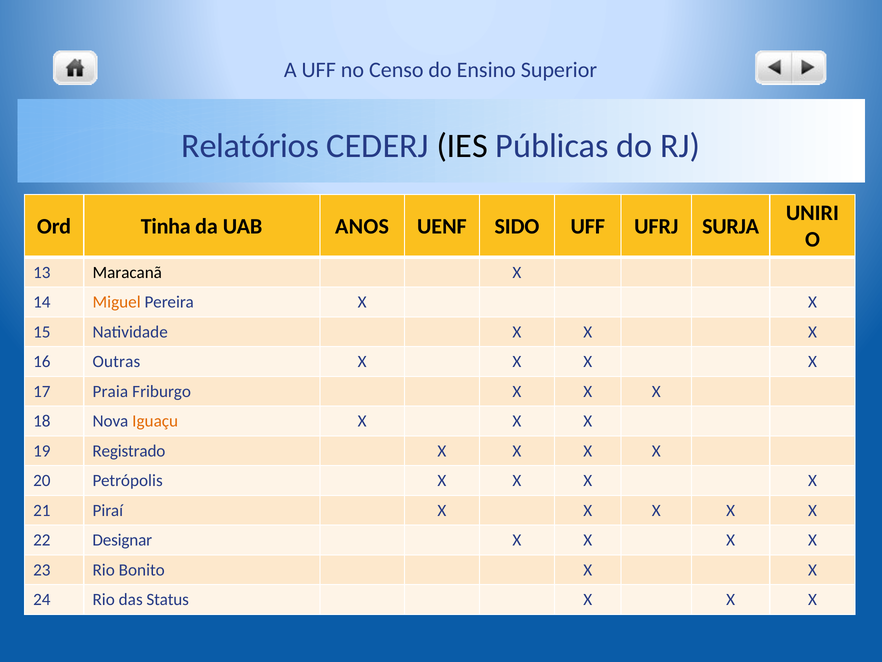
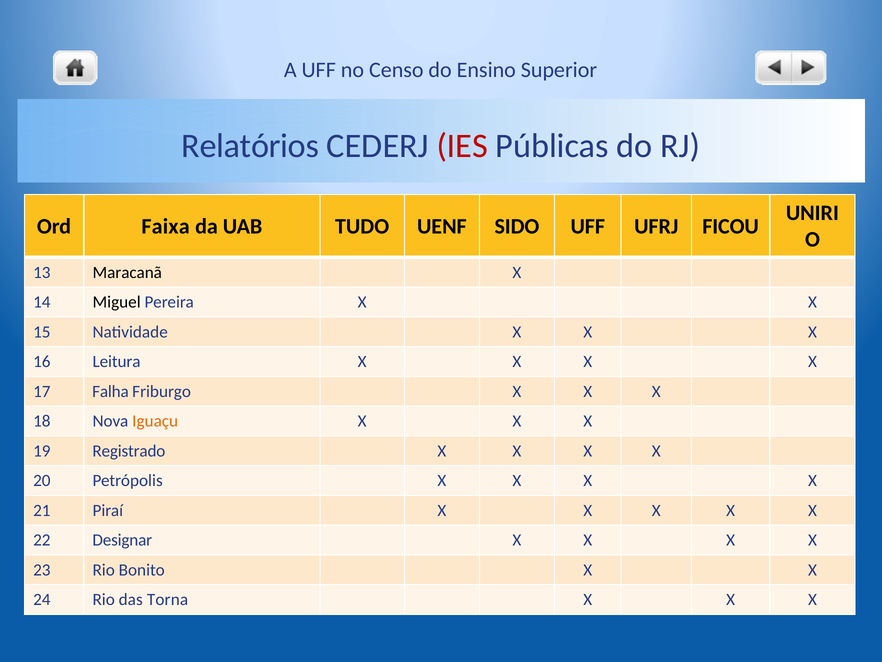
IES colour: black -> red
Tinha: Tinha -> Faixa
ANOS: ANOS -> TUDO
SURJA: SURJA -> FICOU
Miguel colour: orange -> black
Outras: Outras -> Leitura
Praia: Praia -> Falha
Status: Status -> Torna
